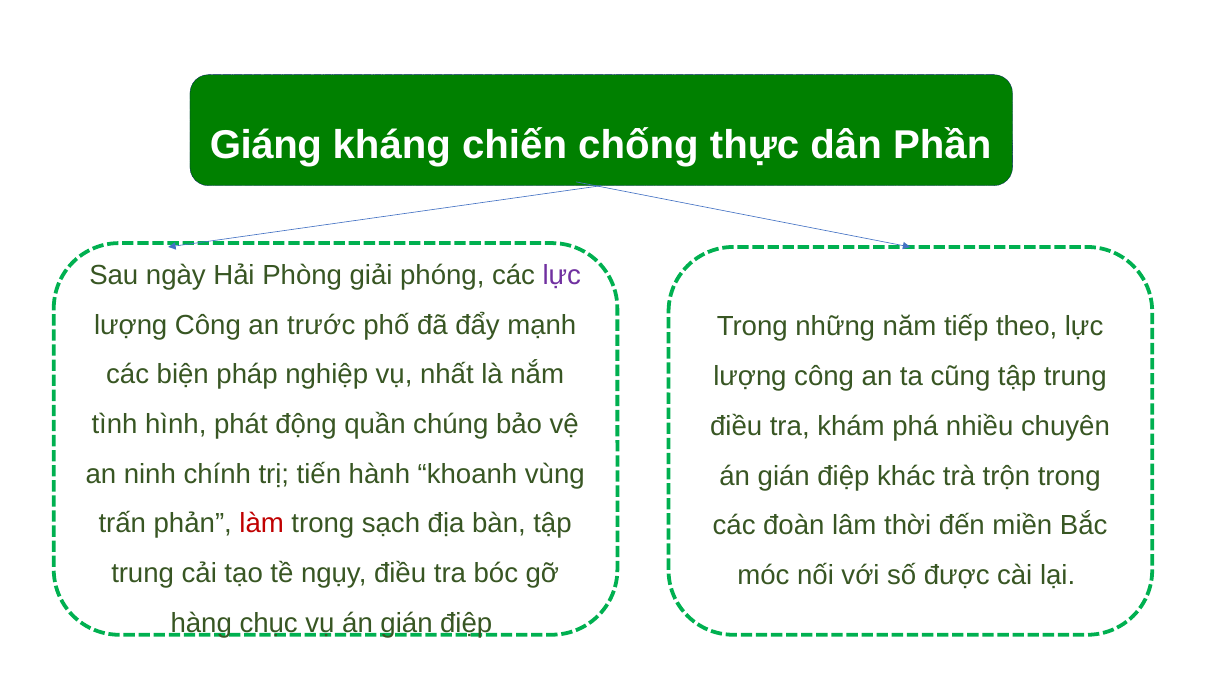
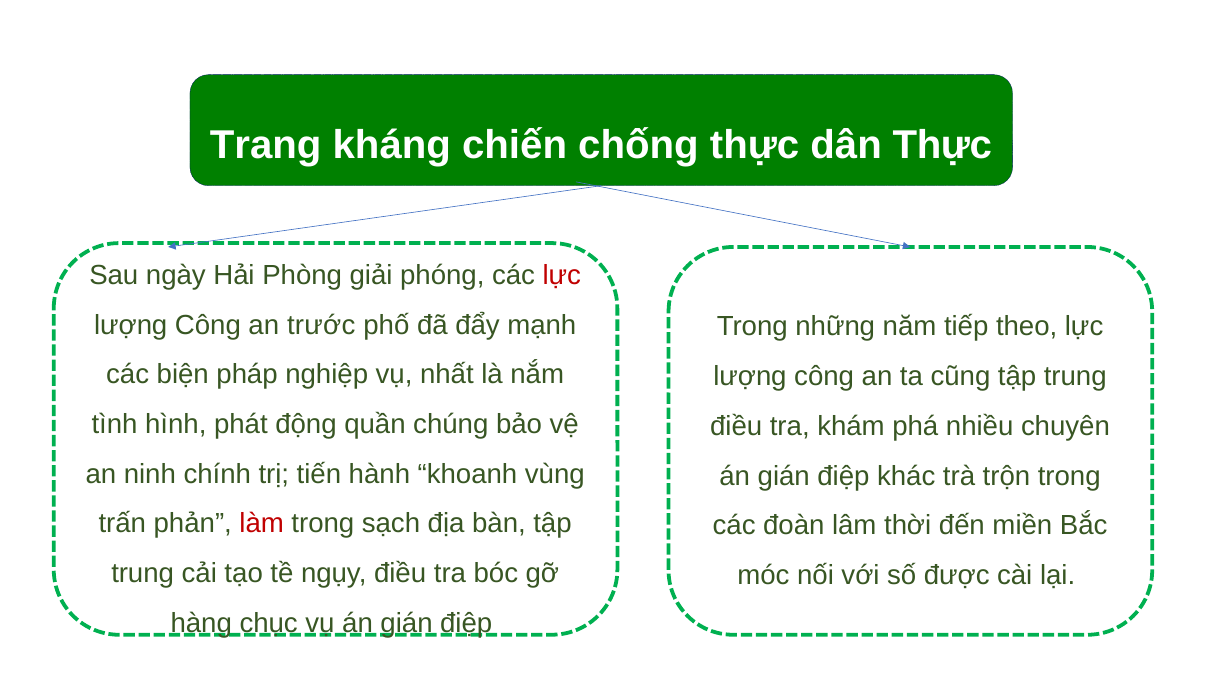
Giáng: Giáng -> Trang
dân Phần: Phần -> Thực
lực at (562, 275) colour: purple -> red
